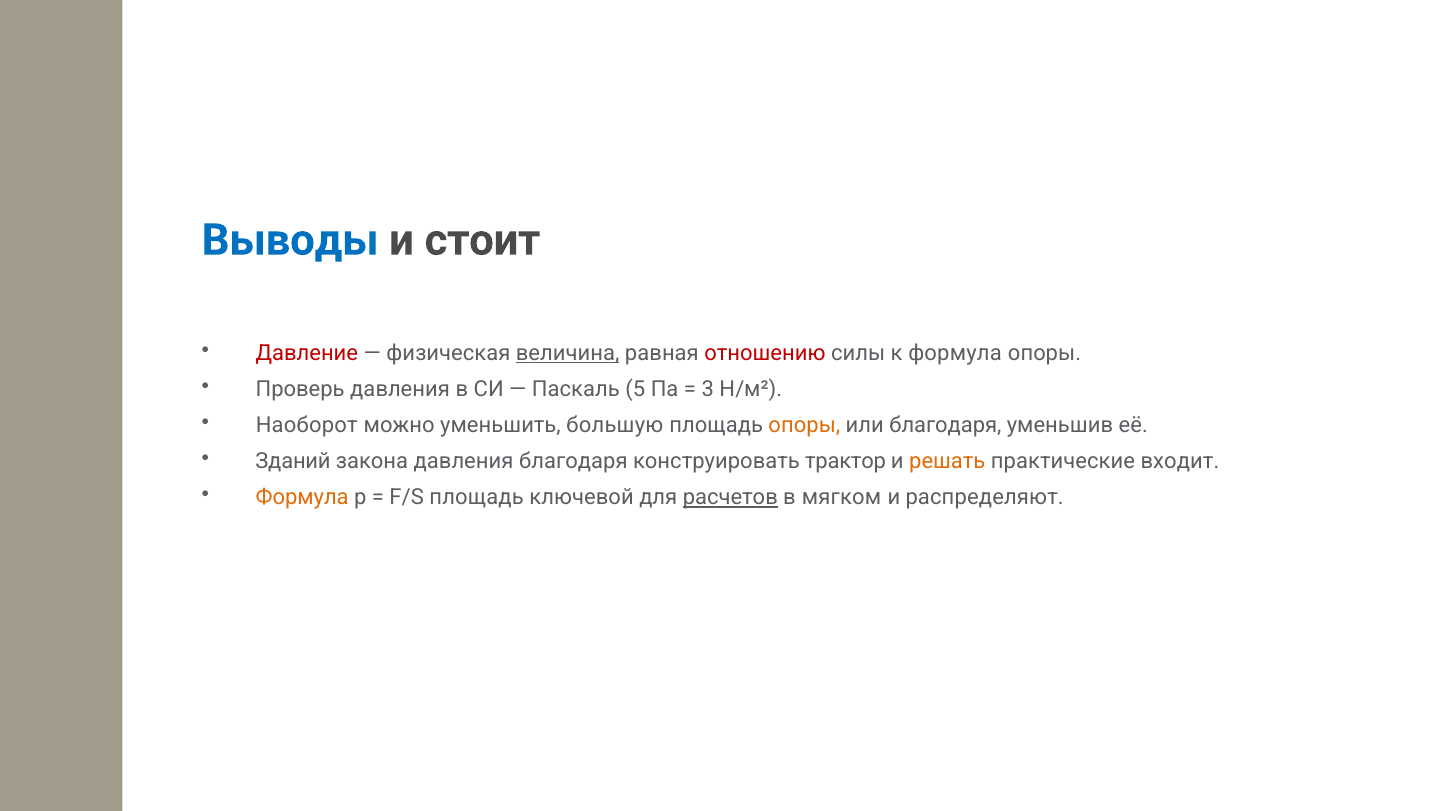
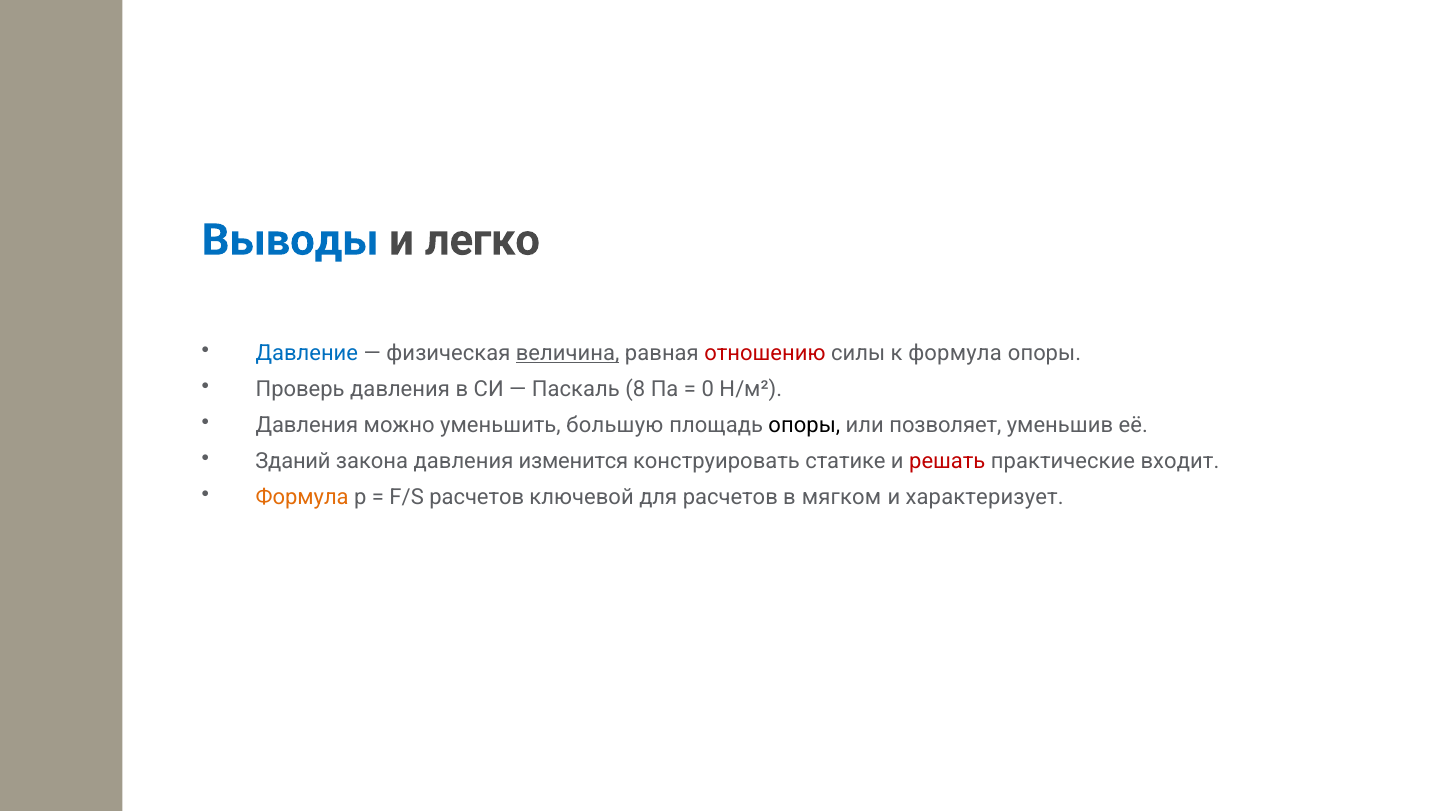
стоит: стоит -> легко
Давление colour: red -> blue
5: 5 -> 8
3: 3 -> 0
Наоборот at (307, 425): Наоборот -> Давления
опоры at (804, 425) colour: orange -> black
или благодаря: благодаря -> позволяет
давления благодаря: благодаря -> изменится
трактор: трактор -> статике
решать colour: orange -> red
F/S площадь: площадь -> расчетов
расчетов at (730, 497) underline: present -> none
распределяют: распределяют -> характеризует
